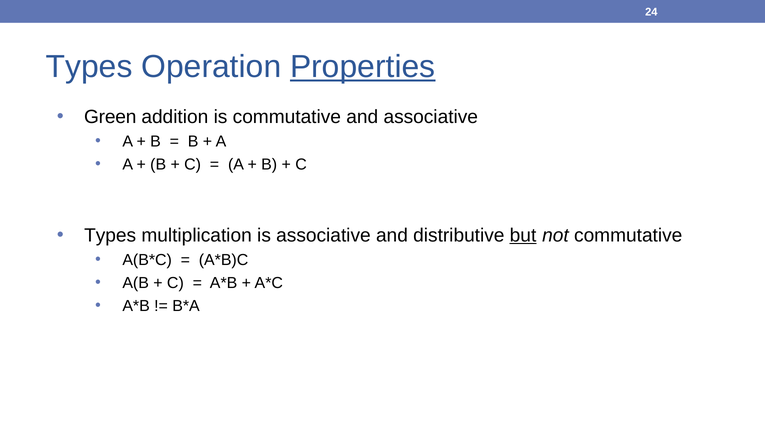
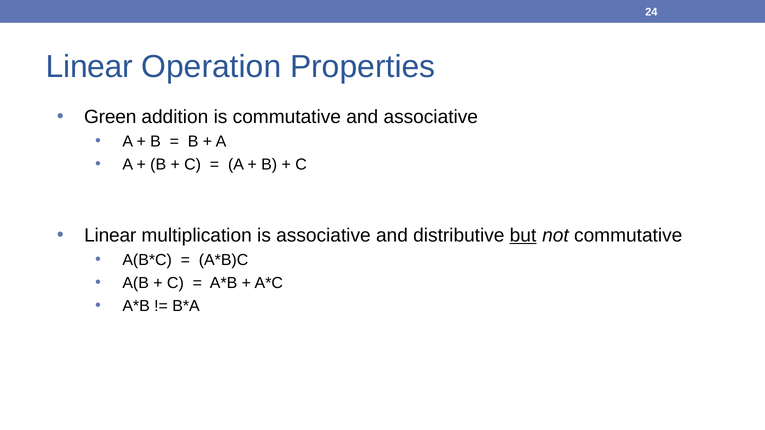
Types at (89, 67): Types -> Linear
Properties underline: present -> none
Types at (110, 236): Types -> Linear
